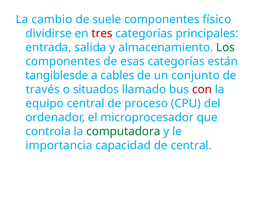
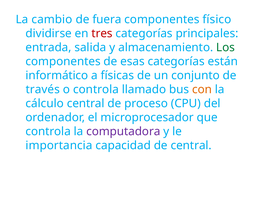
suele: suele -> fuera
tangiblesde: tangiblesde -> informático
cables: cables -> físicas
o situados: situados -> controla
con colour: red -> orange
equipo: equipo -> cálculo
computadora colour: green -> purple
